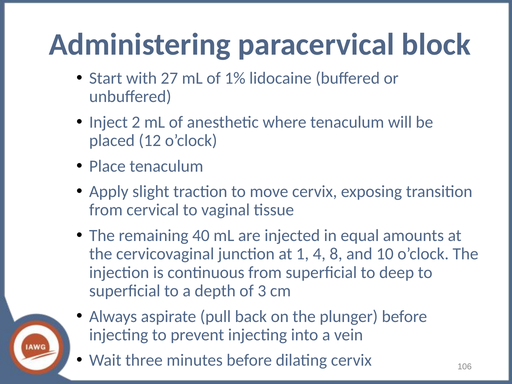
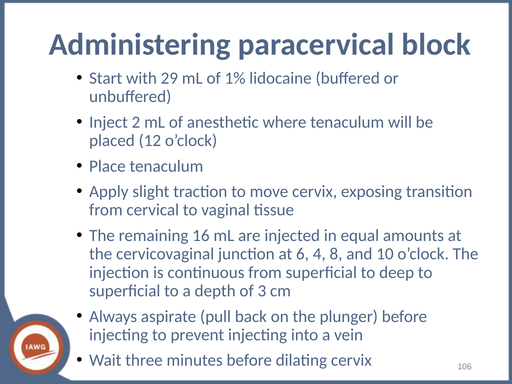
27: 27 -> 29
40: 40 -> 16
1: 1 -> 6
